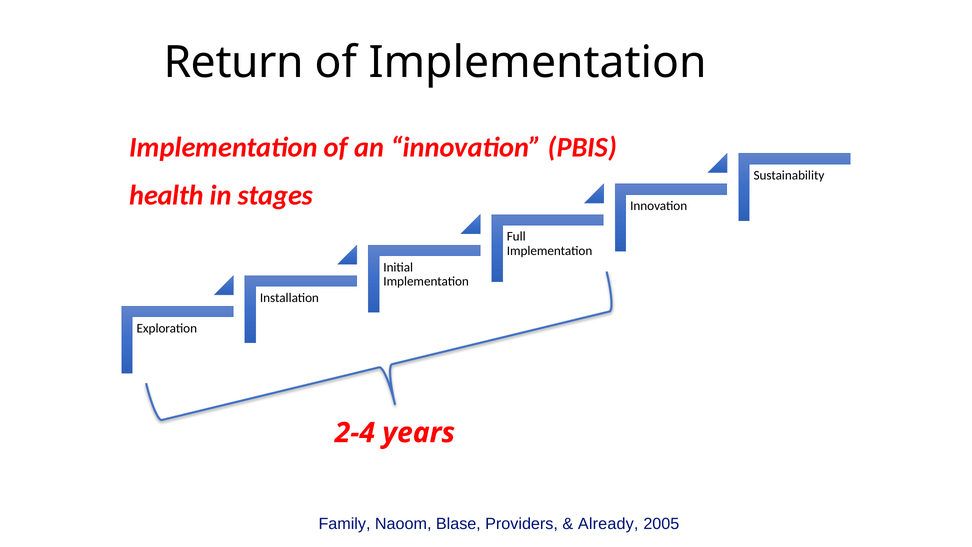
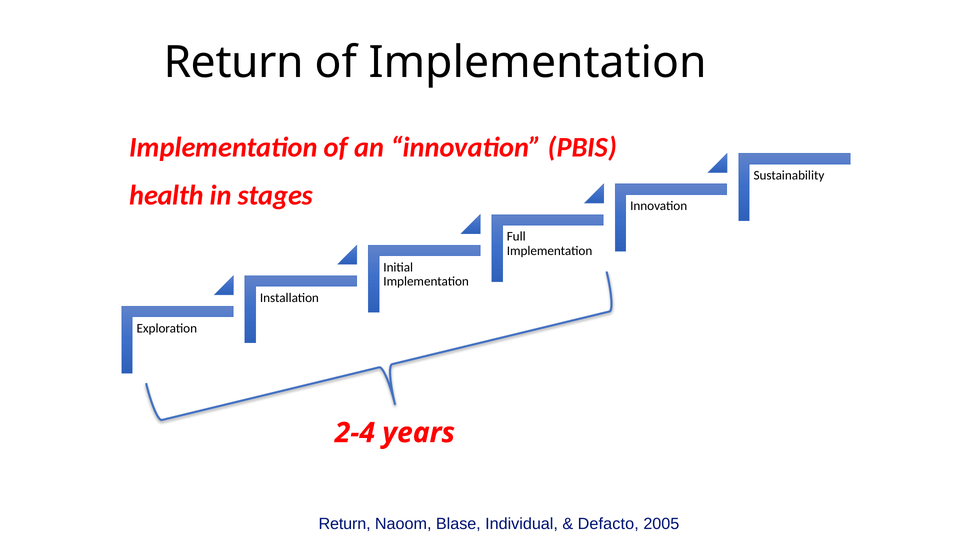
Family at (345, 524): Family -> Return
Providers: Providers -> Individual
Already: Already -> Defacto
